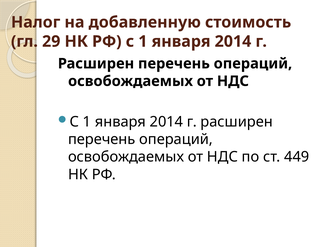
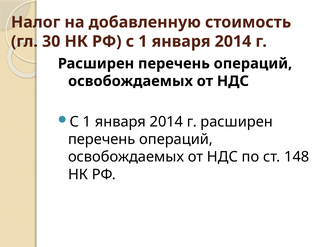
29: 29 -> 30
449: 449 -> 148
